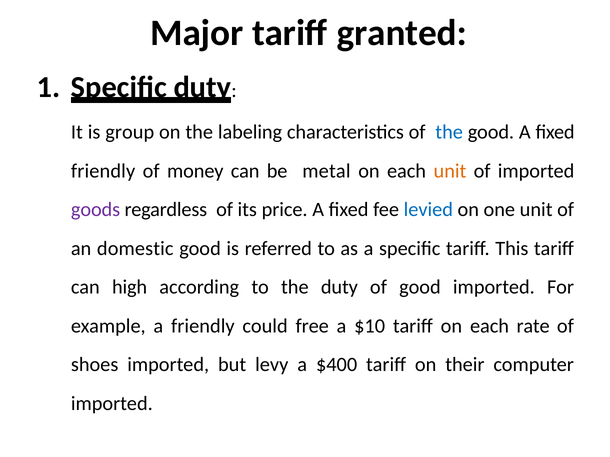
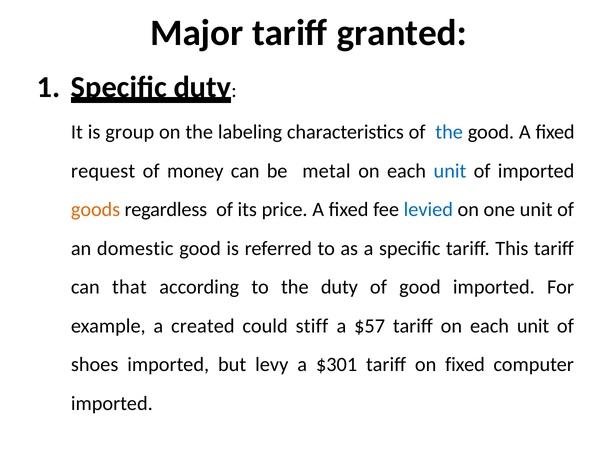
friendly at (103, 171): friendly -> request
unit at (450, 171) colour: orange -> blue
goods colour: purple -> orange
high: high -> that
a friendly: friendly -> created
free: free -> stiff
$10: $10 -> $57
tariff on each rate: rate -> unit
$400: $400 -> $301
on their: their -> fixed
